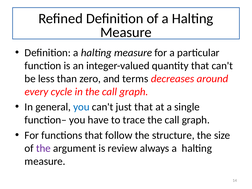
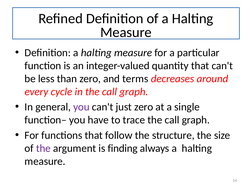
you at (81, 107) colour: blue -> purple
just that: that -> zero
review: review -> finding
